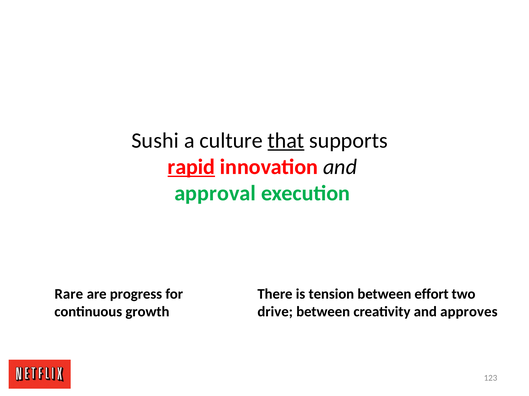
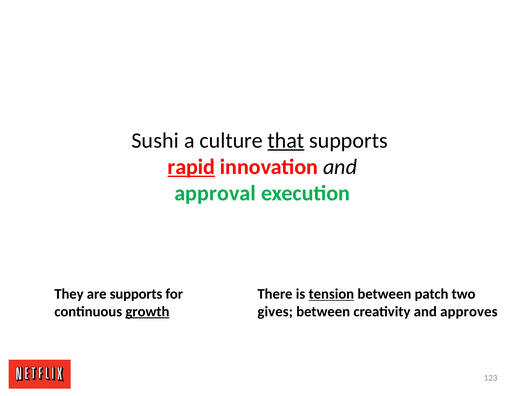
Rare: Rare -> They
are progress: progress -> supports
tension underline: none -> present
effort: effort -> patch
growth underline: none -> present
drive: drive -> gives
